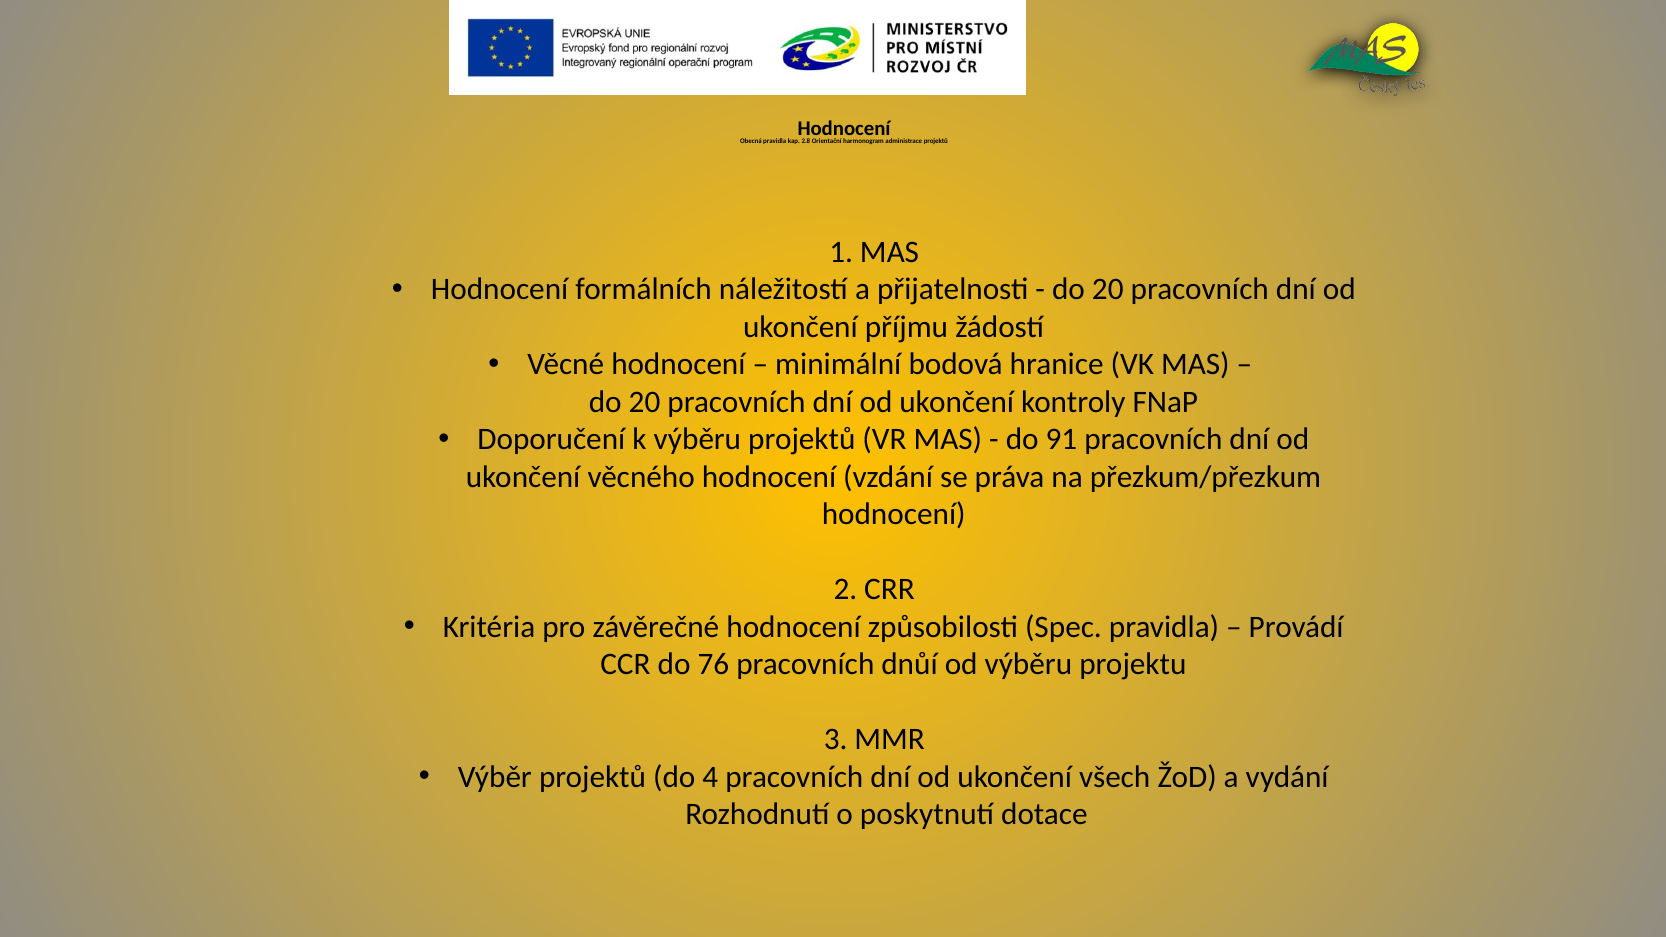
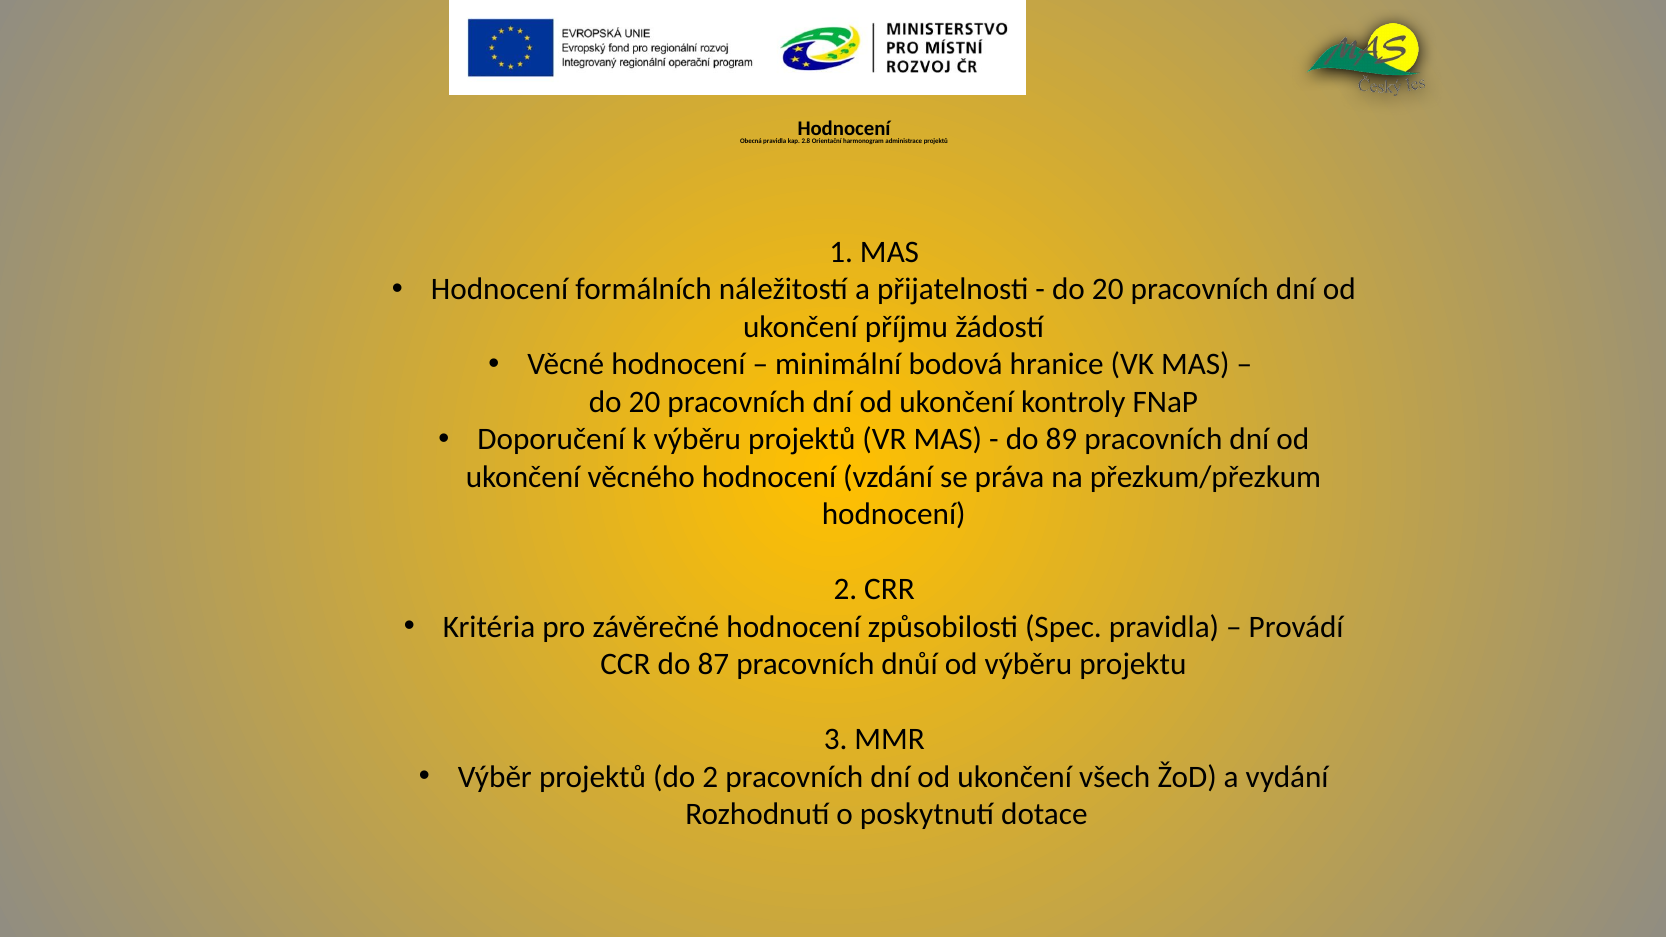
91: 91 -> 89
76: 76 -> 87
do 4: 4 -> 2
